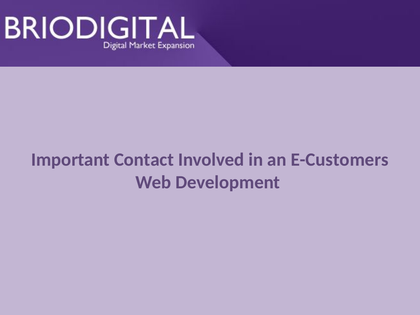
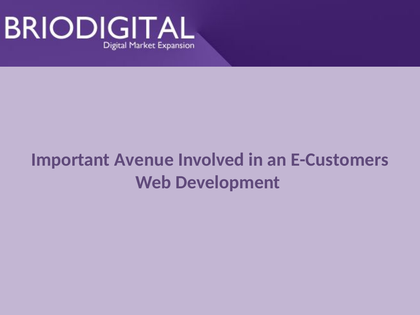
Contact: Contact -> Avenue
